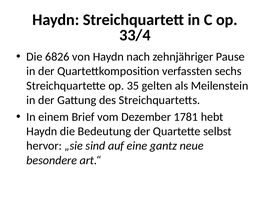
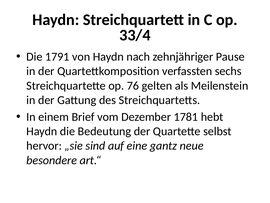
6826: 6826 -> 1791
35: 35 -> 76
